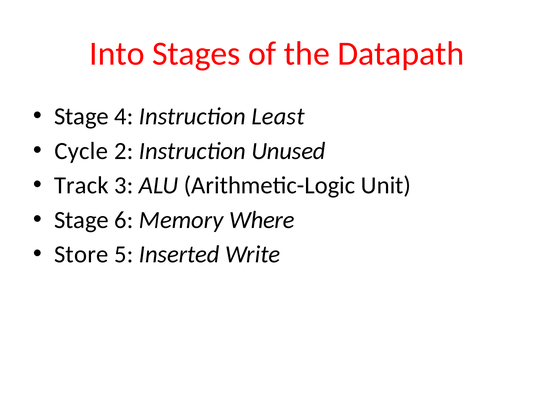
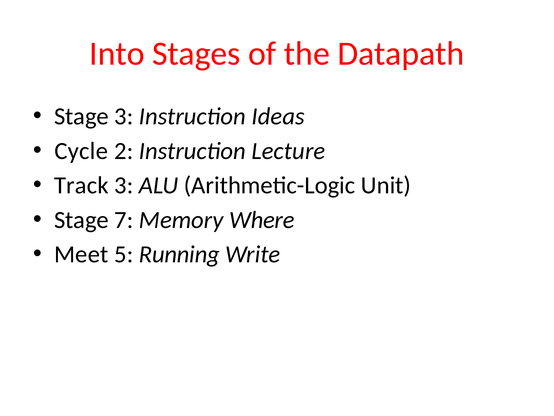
Stage 4: 4 -> 3
Least: Least -> Ideas
Unused: Unused -> Lecture
6: 6 -> 7
Store: Store -> Meet
Inserted: Inserted -> Running
